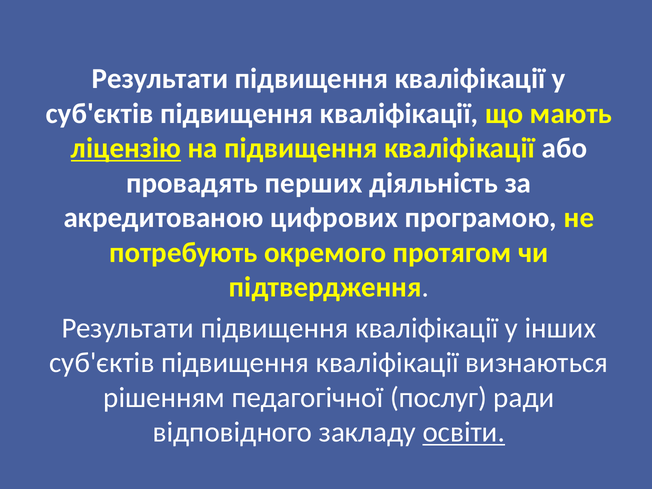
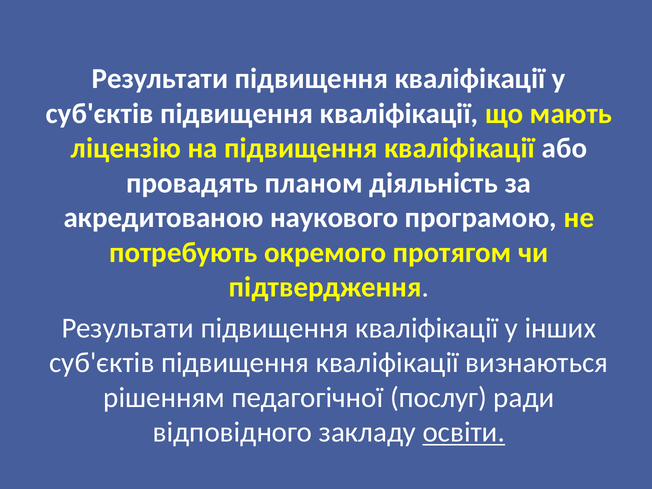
ліцензію underline: present -> none
перших: перших -> планом
цифрових: цифрових -> наукового
